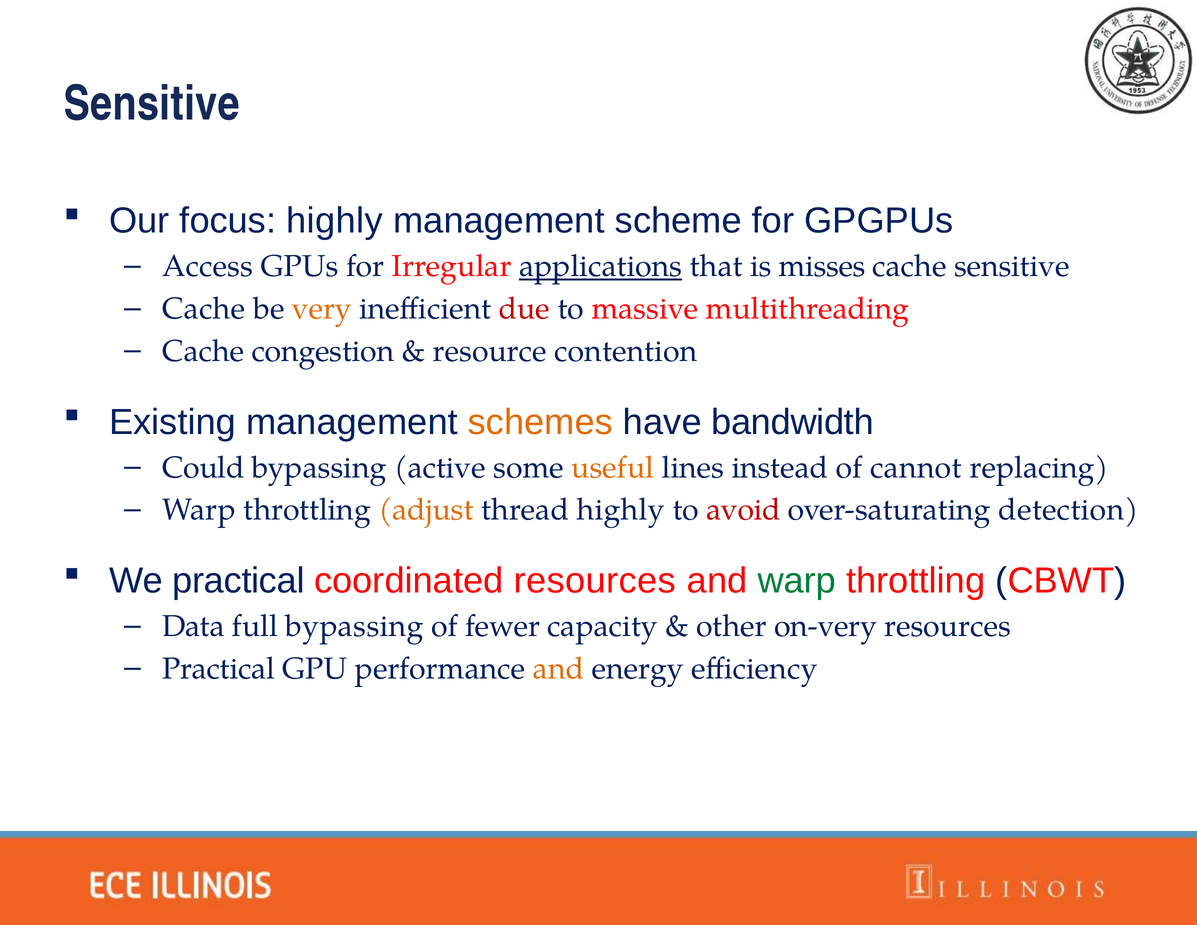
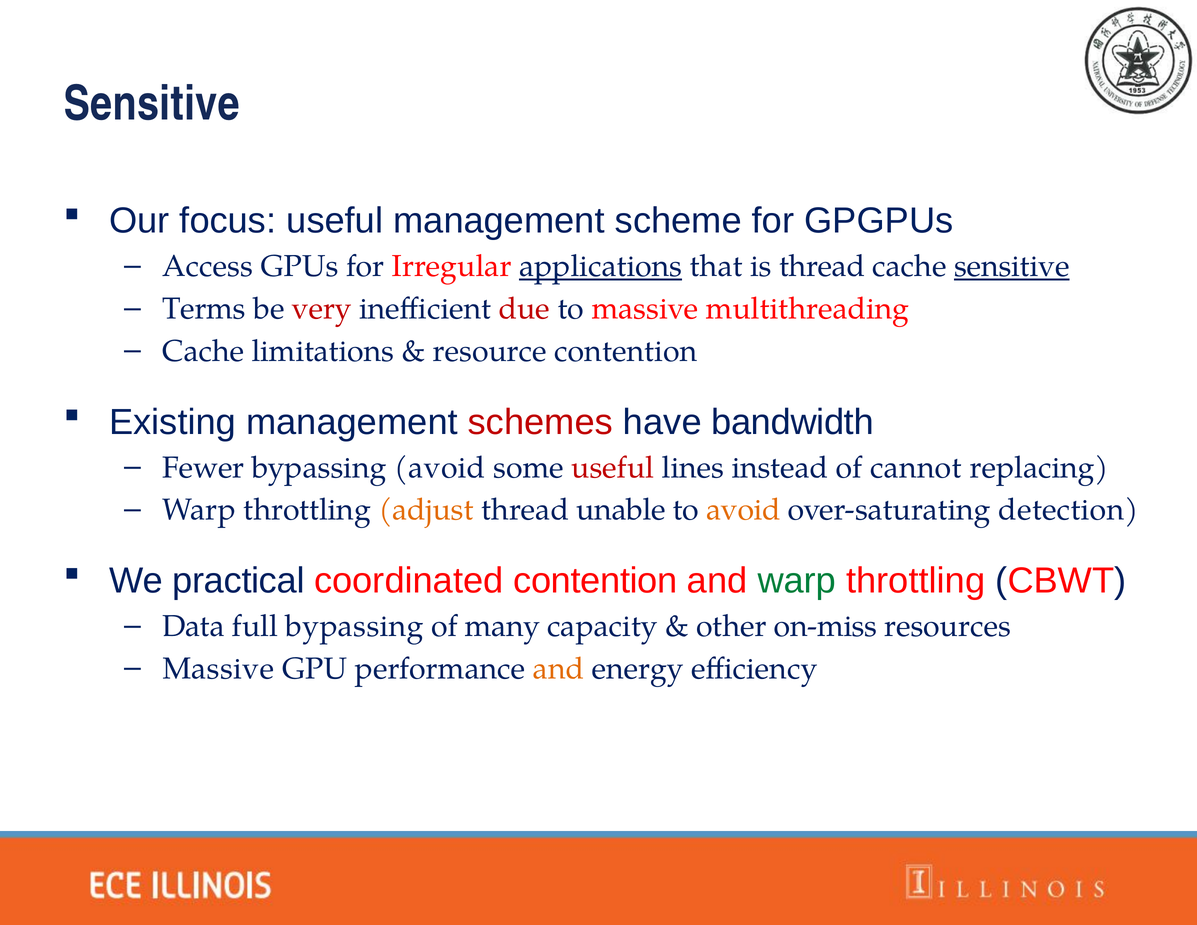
focus highly: highly -> useful
is misses: misses -> thread
sensitive at (1012, 266) underline: none -> present
Cache at (204, 309): Cache -> Terms
very colour: orange -> red
congestion: congestion -> limitations
schemes colour: orange -> red
Could: Could -> Fewer
bypassing active: active -> avoid
useful at (613, 468) colour: orange -> red
thread highly: highly -> unable
avoid at (743, 510) colour: red -> orange
coordinated resources: resources -> contention
fewer: fewer -> many
on-very: on-very -> on-miss
Practical at (219, 669): Practical -> Massive
